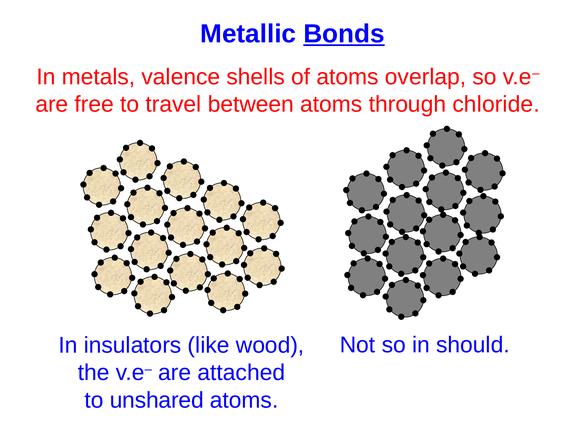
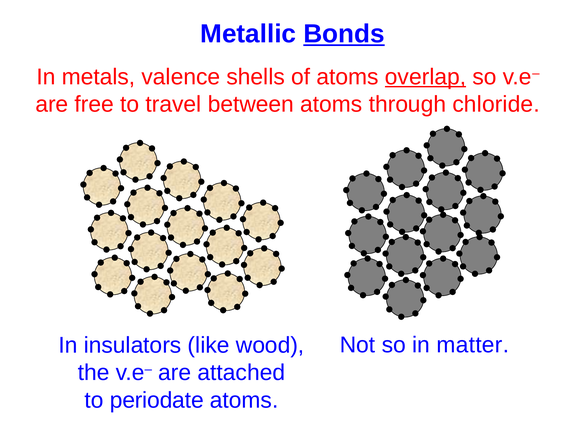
overlap underline: none -> present
should: should -> matter
unshared: unshared -> periodate
